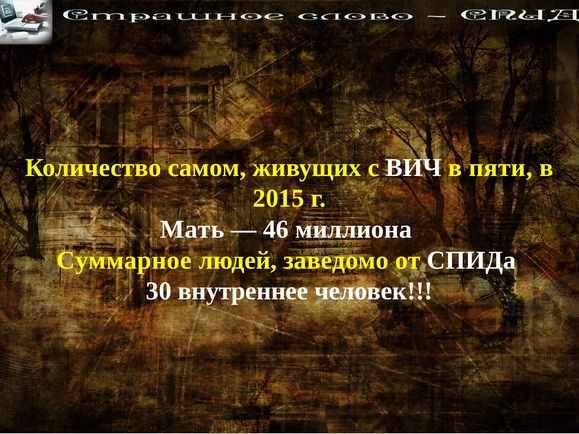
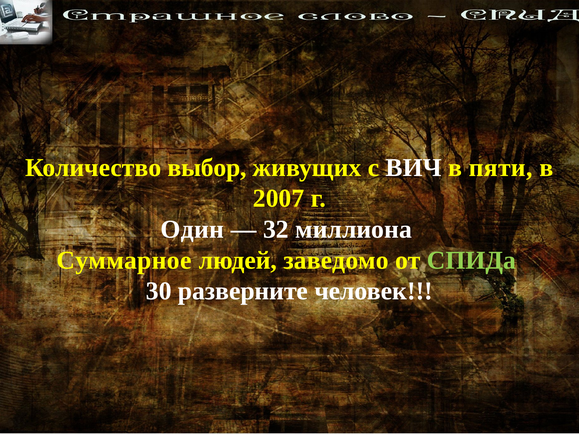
самом: самом -> выбор
2015: 2015 -> 2007
Мать: Мать -> Один
46: 46 -> 32
СПИДа colour: white -> light green
внутреннее: внутреннее -> разверните
